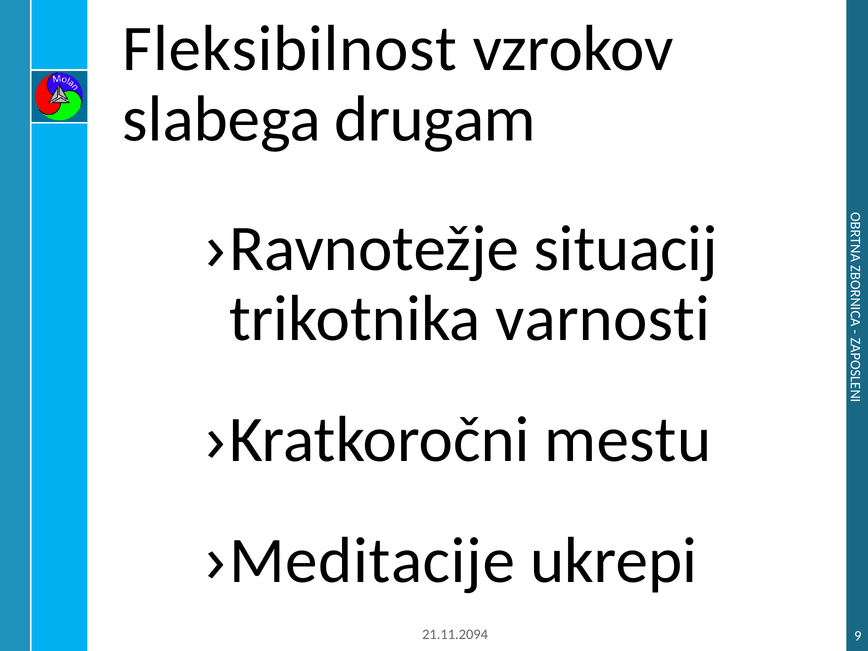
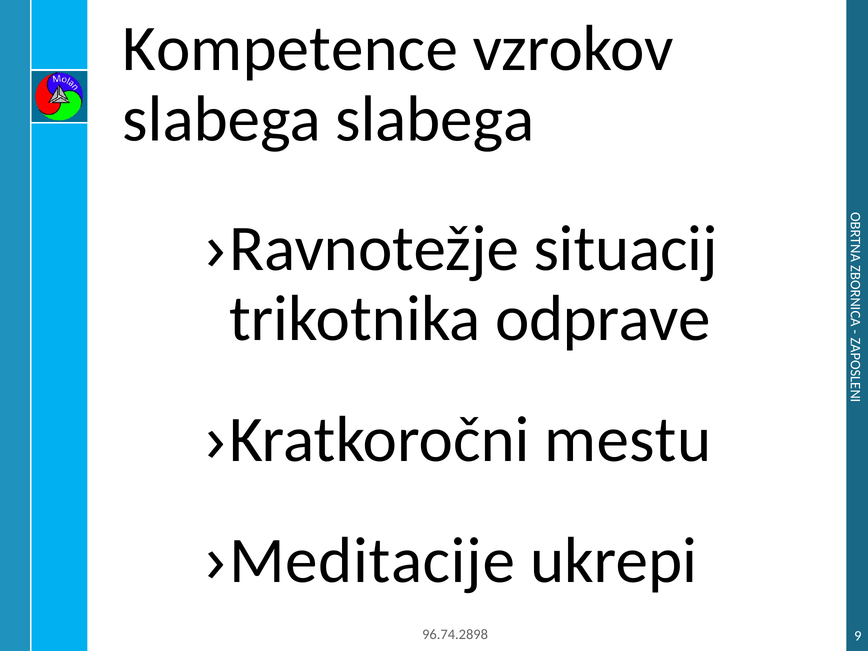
Fleksibilnost: Fleksibilnost -> Kompetence
slabega drugam: drugam -> slabega
varnosti: varnosti -> odprave
21.11.2094: 21.11.2094 -> 96.74.2898
